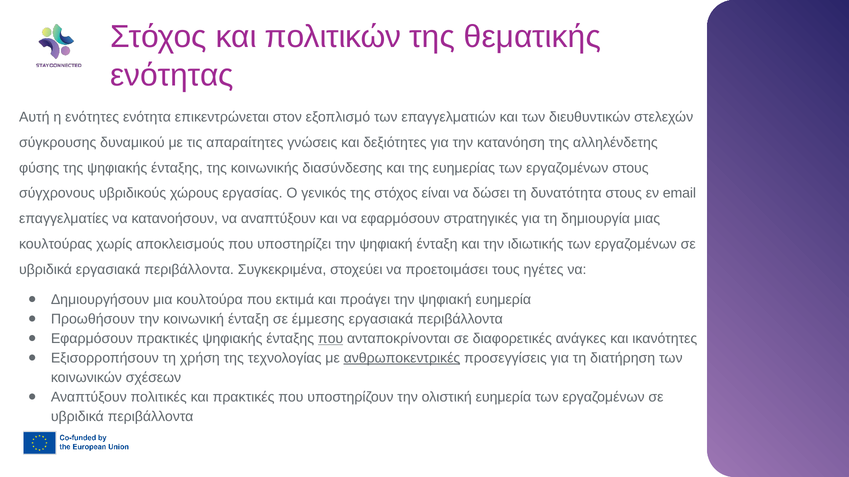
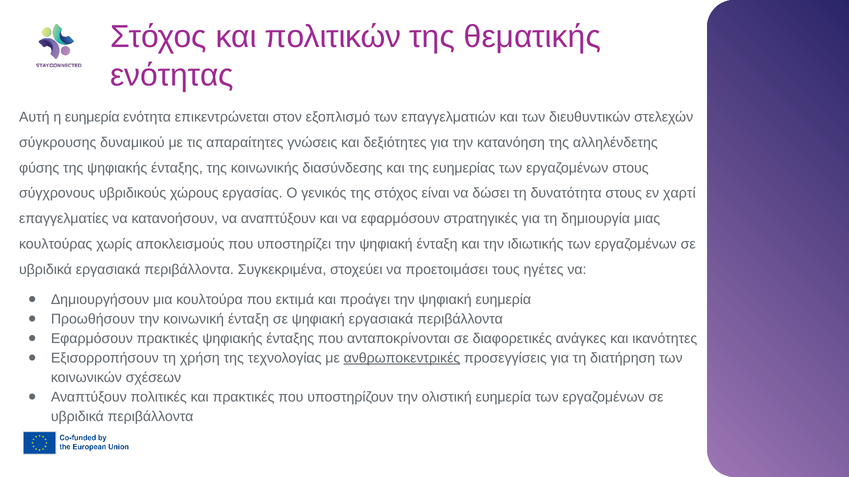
η ενότητες: ενότητες -> ευημερία
email: email -> χαρτί
σε έμμεσης: έμμεσης -> ψηφιακή
που at (331, 339) underline: present -> none
